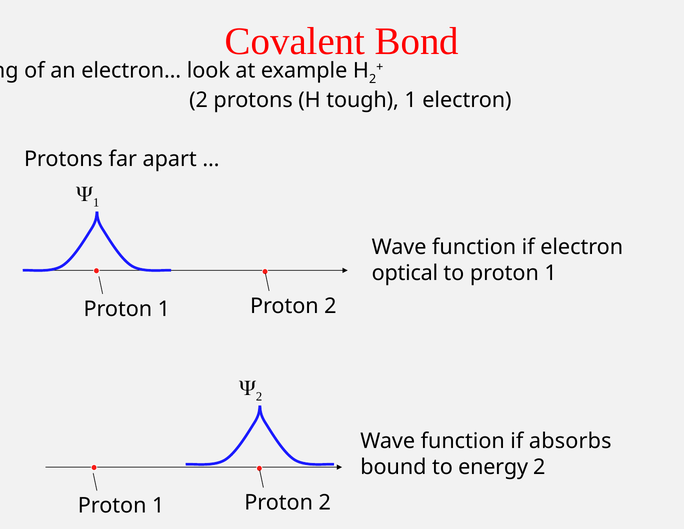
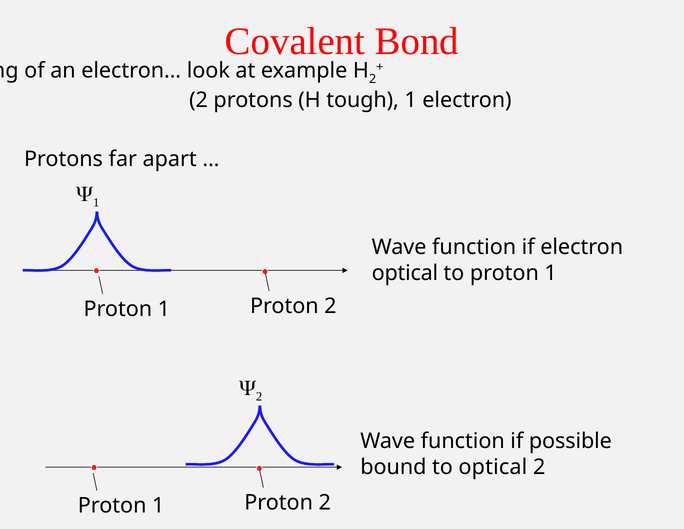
absorbs: absorbs -> possible
to energy: energy -> optical
